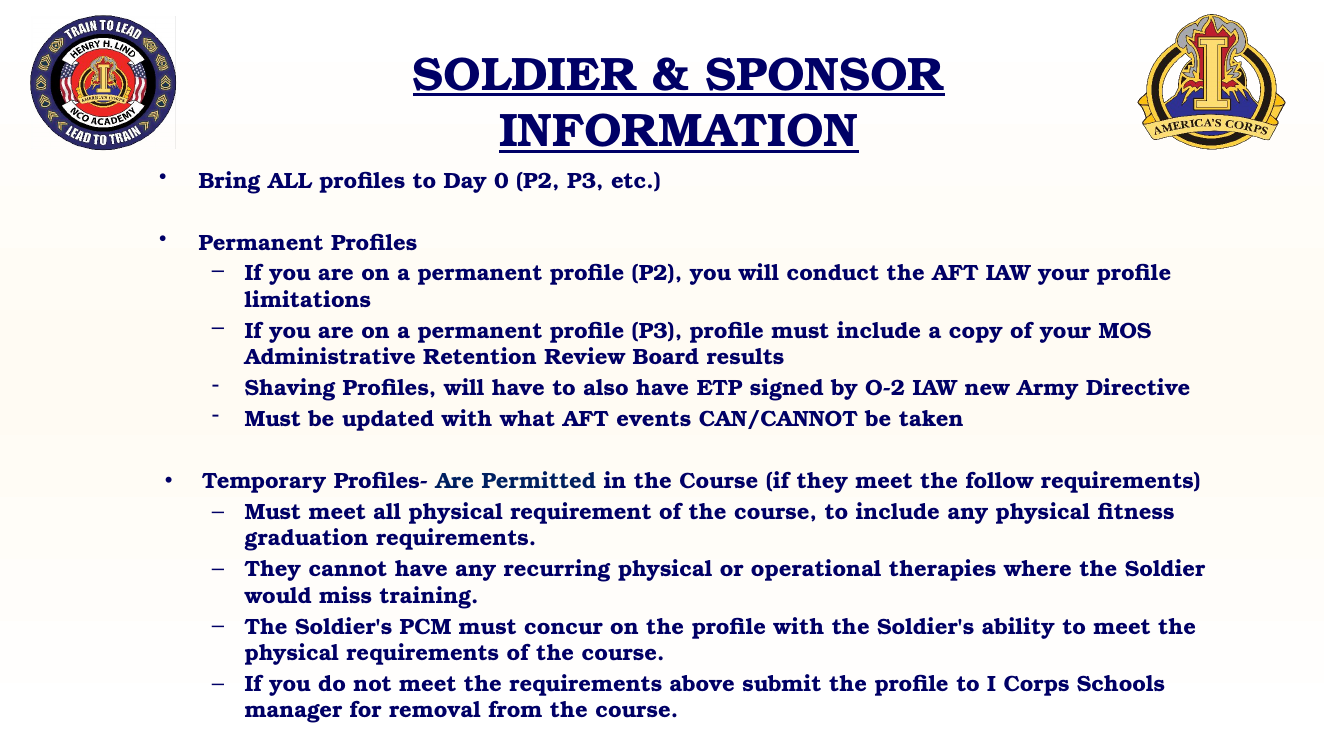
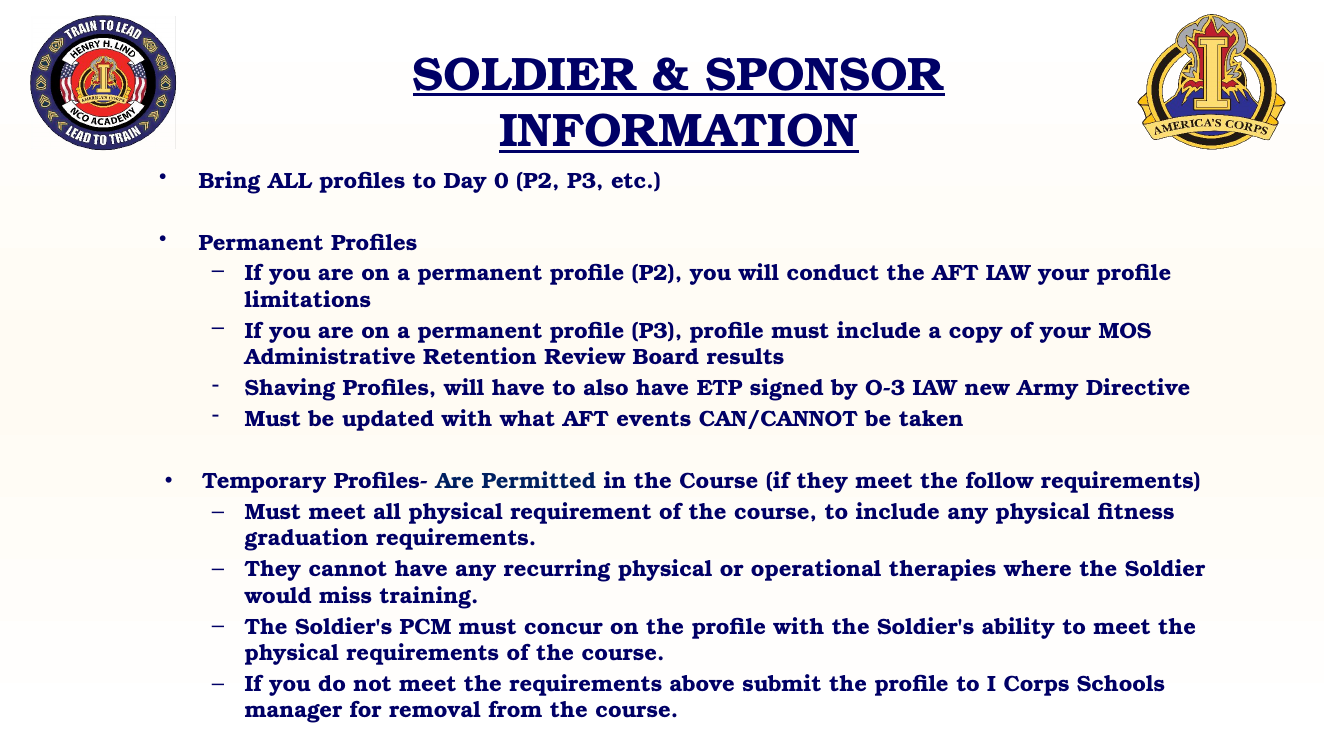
O-2: O-2 -> O-3
